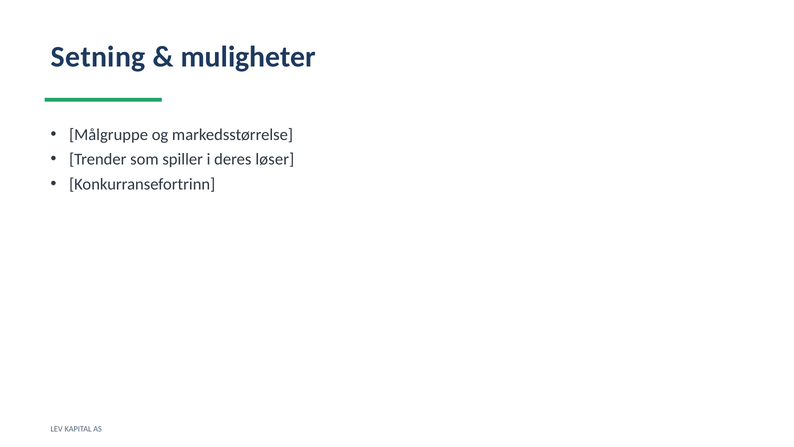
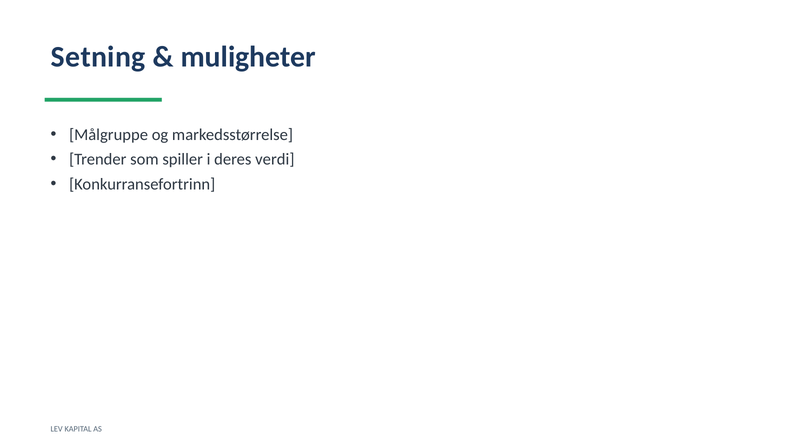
løser: løser -> verdi
